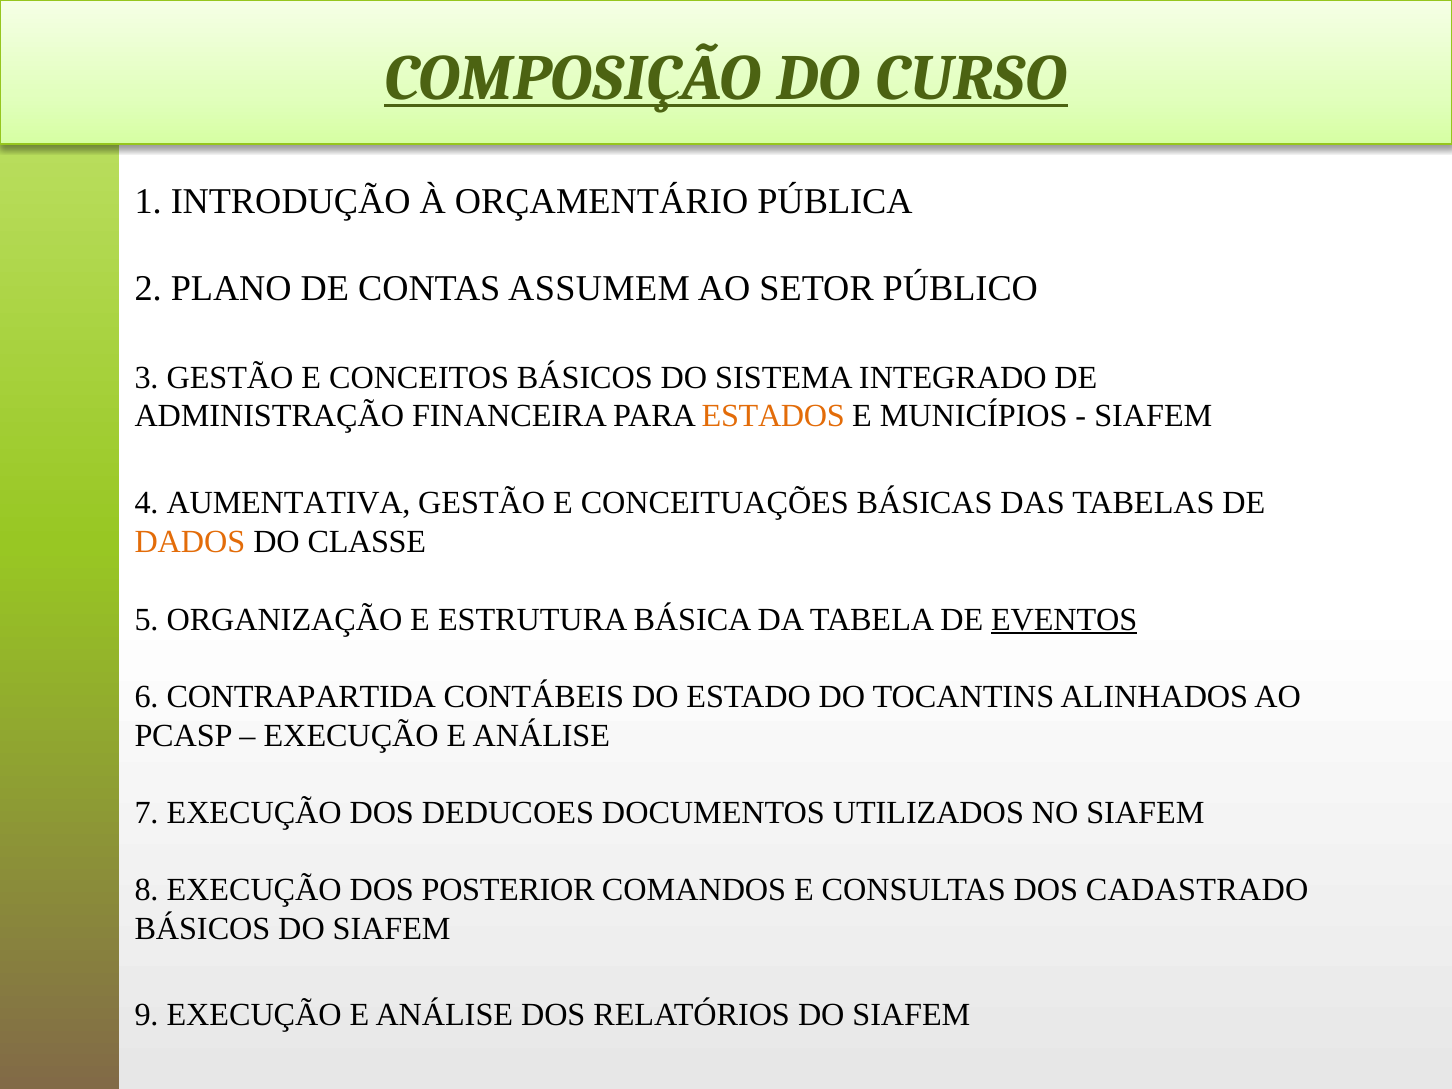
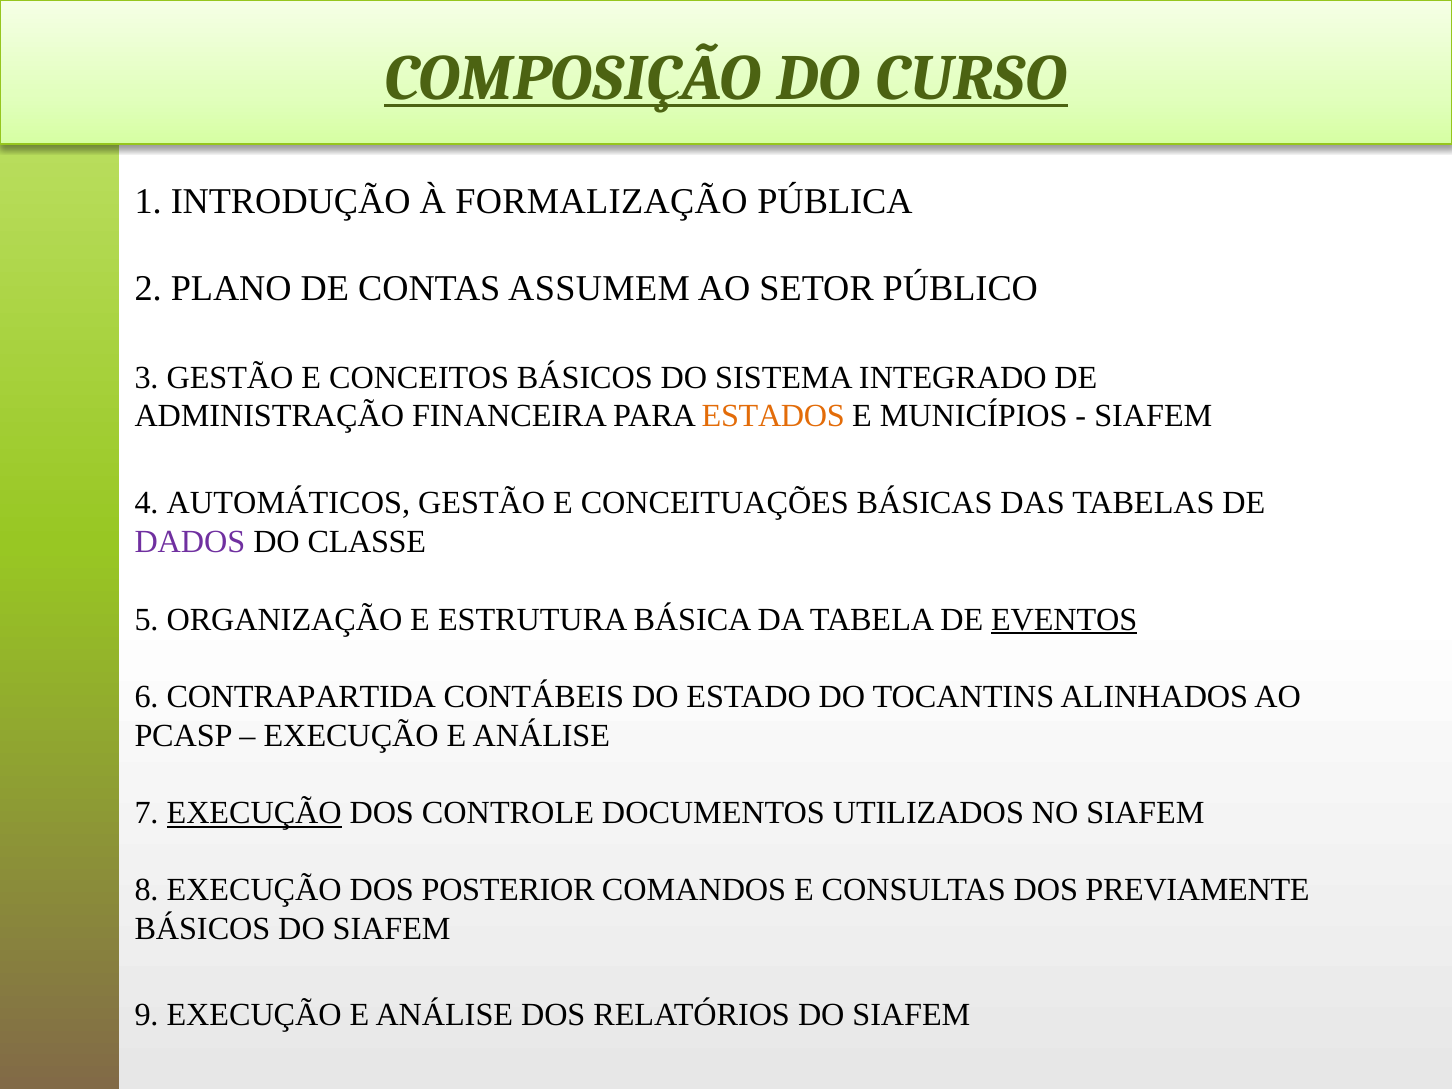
ORÇAMENTÁRIO: ORÇAMENTÁRIO -> FORMALIZAÇÃO
AUMENTATIVA: AUMENTATIVA -> AUTOMÁTICOS
DADOS colour: orange -> purple
EXECUÇÃO at (254, 813) underline: none -> present
DEDUCOES: DEDUCOES -> CONTROLE
CADASTRADO: CADASTRADO -> PREVIAMENTE
